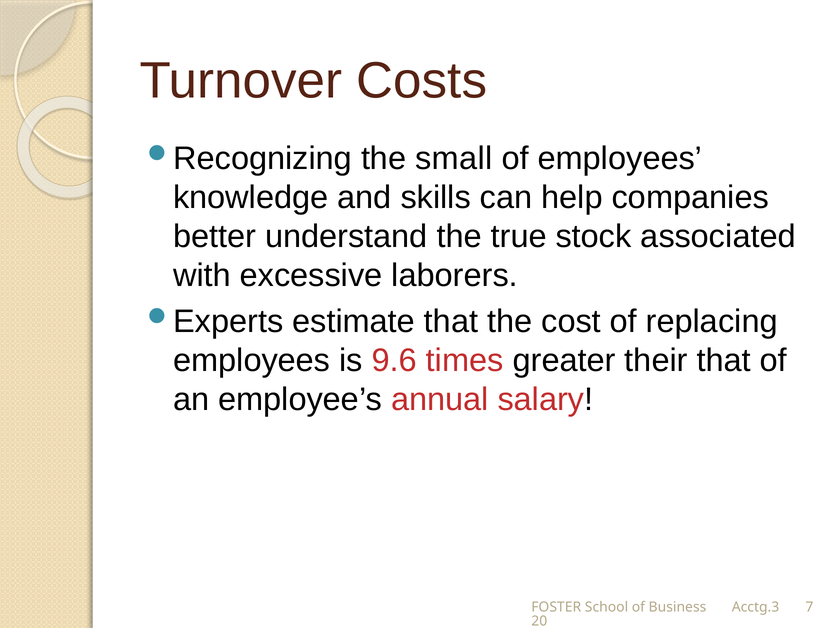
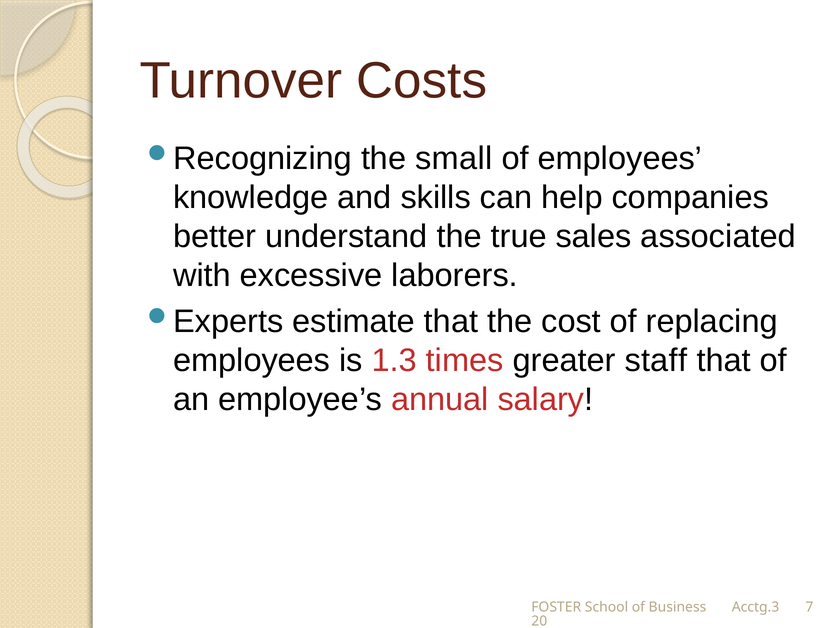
stock: stock -> sales
9.6: 9.6 -> 1.3
their: their -> staff
